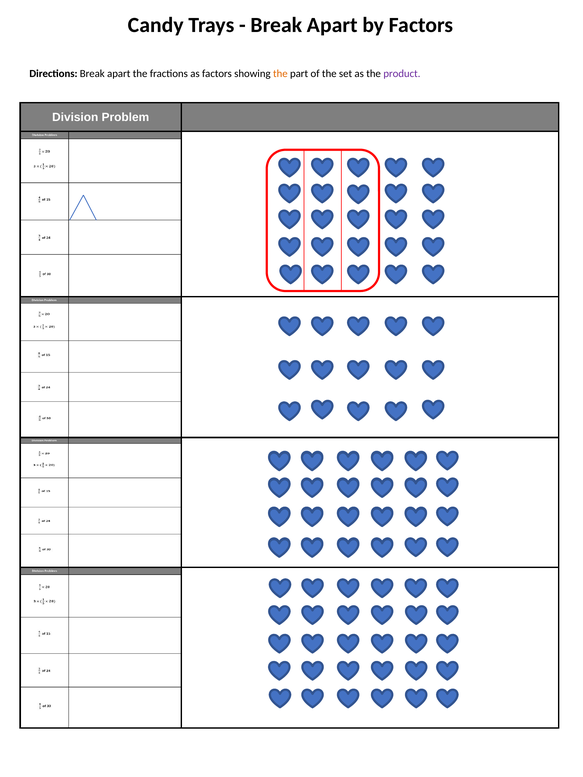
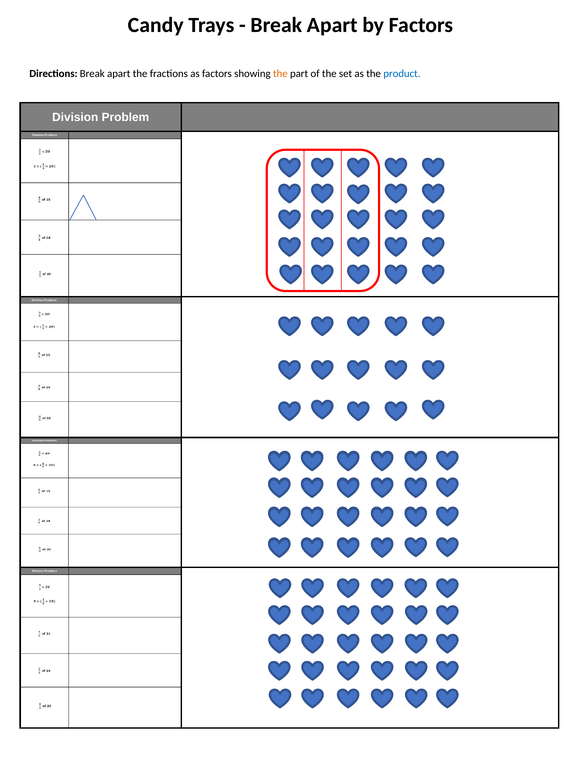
product colour: purple -> blue
